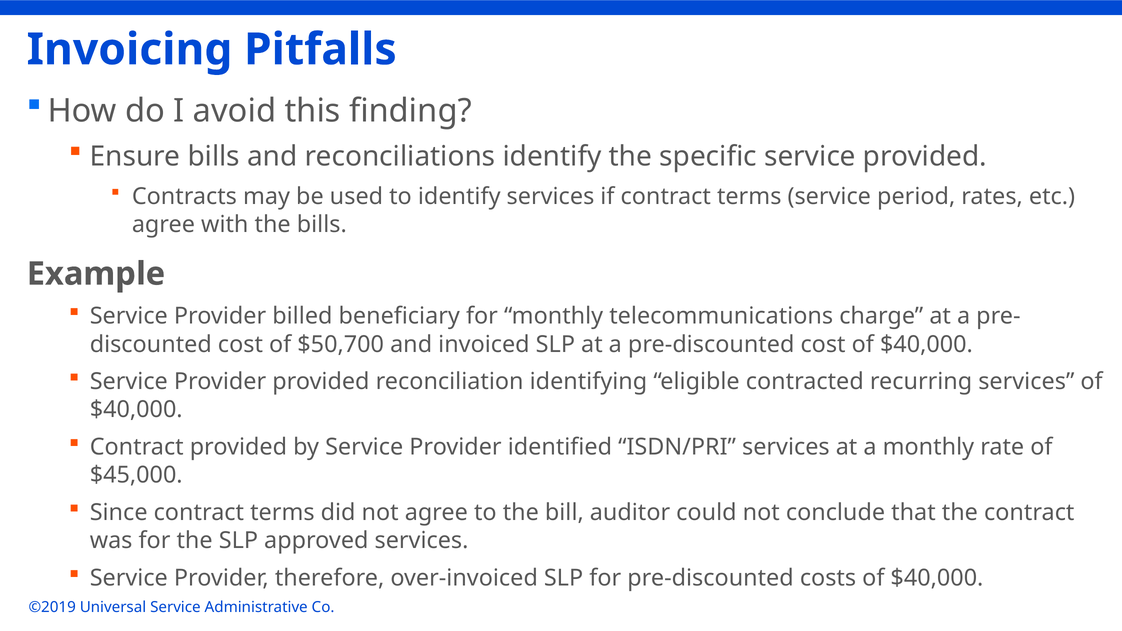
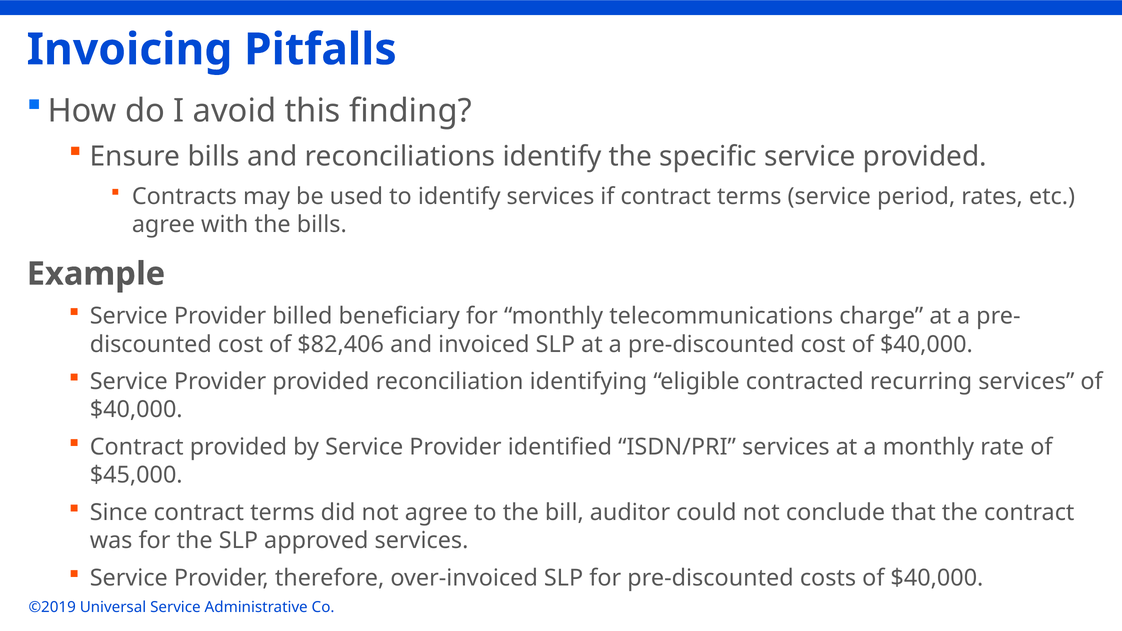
$50,700: $50,700 -> $82,406
